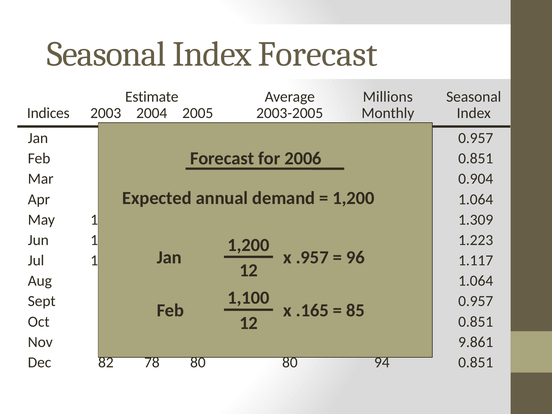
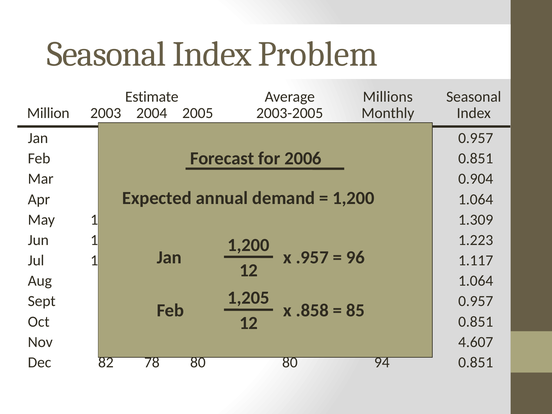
Index Forecast: Forecast -> Problem
Indices: Indices -> Million
1,100: 1,100 -> 1,205
.165: .165 -> .858
9.861: 9.861 -> 4.607
